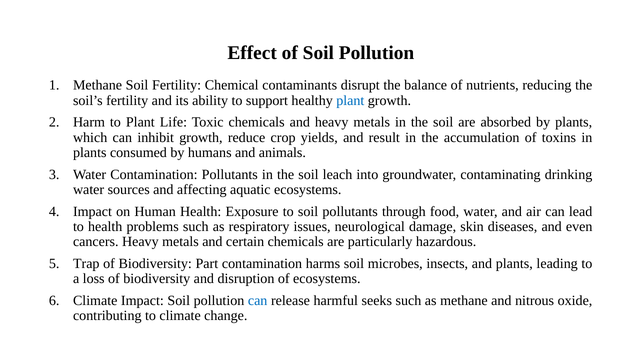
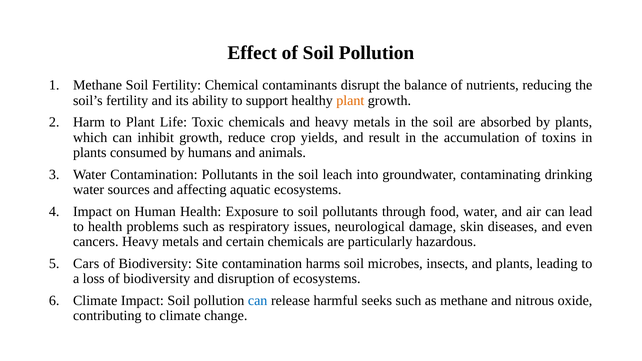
plant at (350, 100) colour: blue -> orange
Trap: Trap -> Cars
Part: Part -> Site
